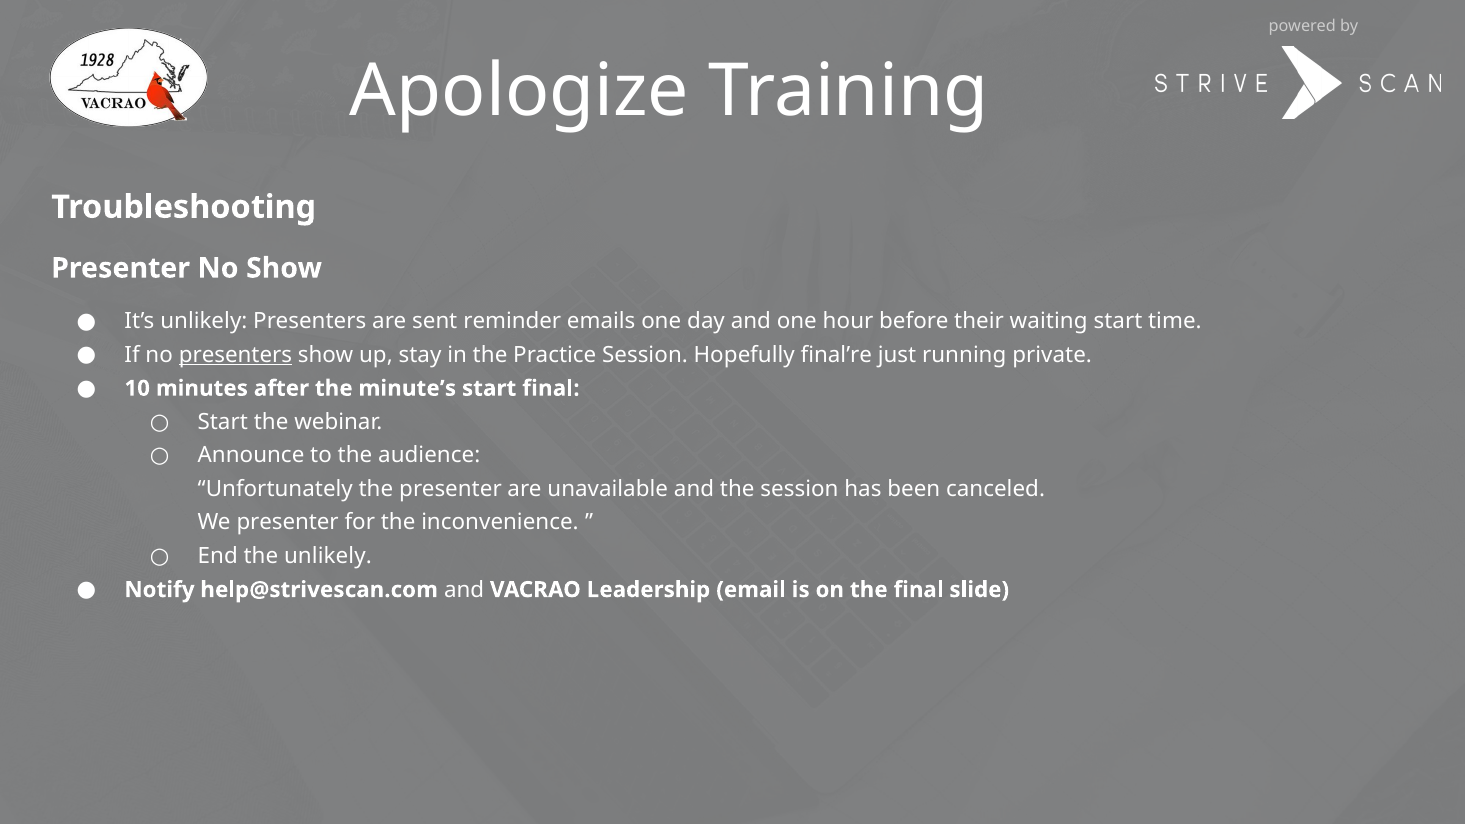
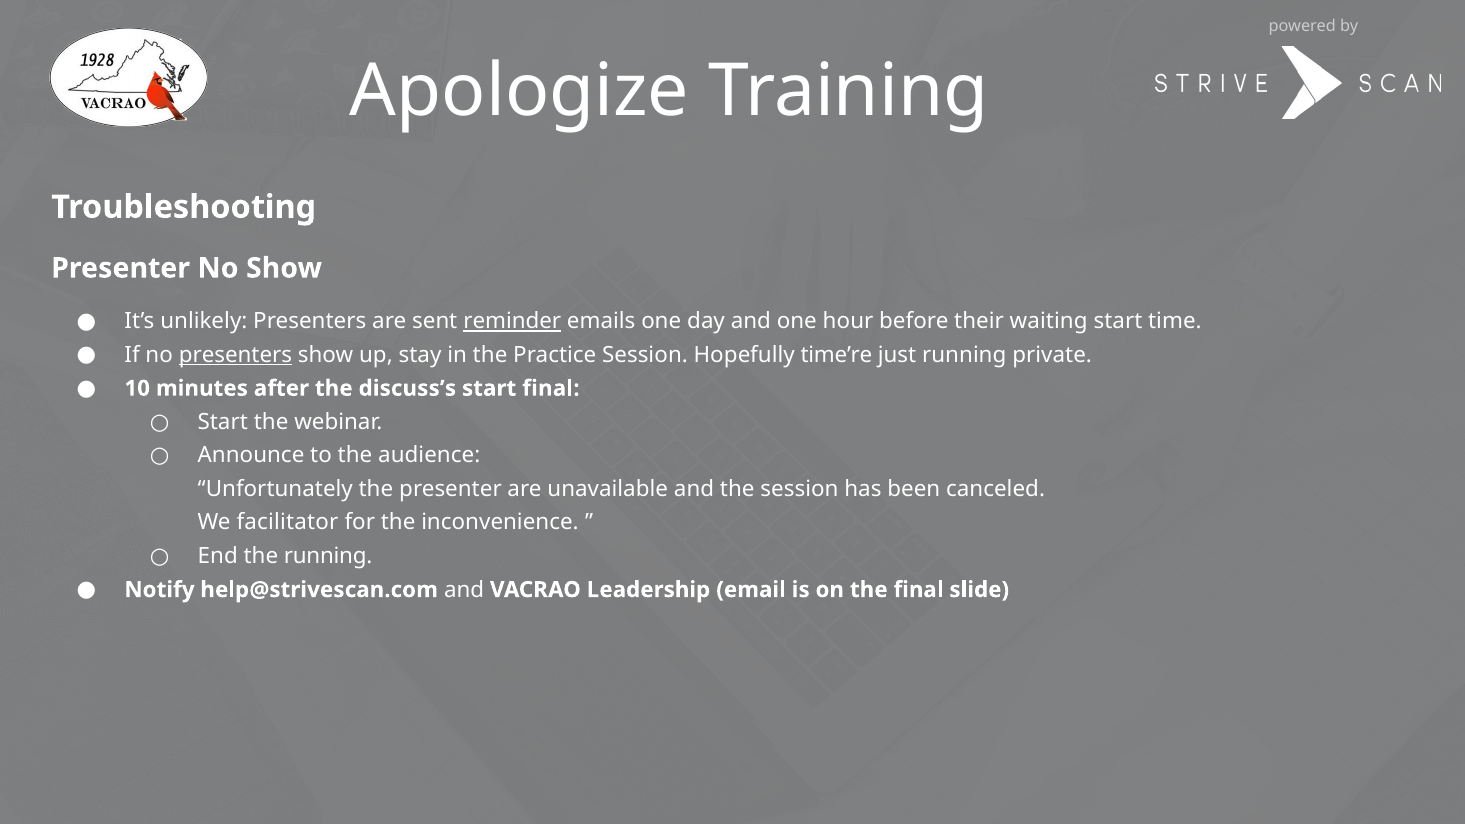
reminder underline: none -> present
final’re: final’re -> time’re
minute’s: minute’s -> discuss’s
We presenter: presenter -> facilitator
the unlikely: unlikely -> running
